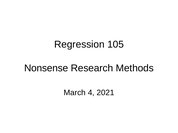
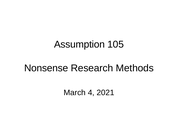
Regression: Regression -> Assumption
